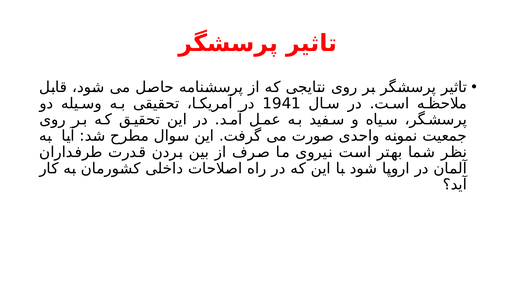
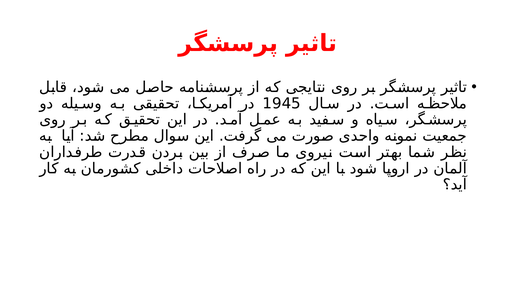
1941: 1941 -> 1945
